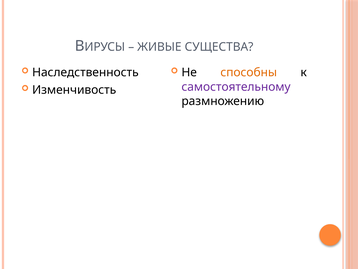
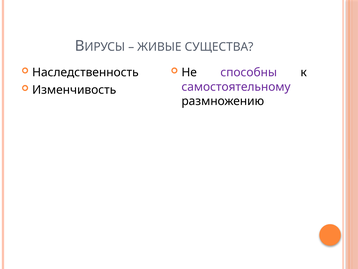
способны colour: orange -> purple
